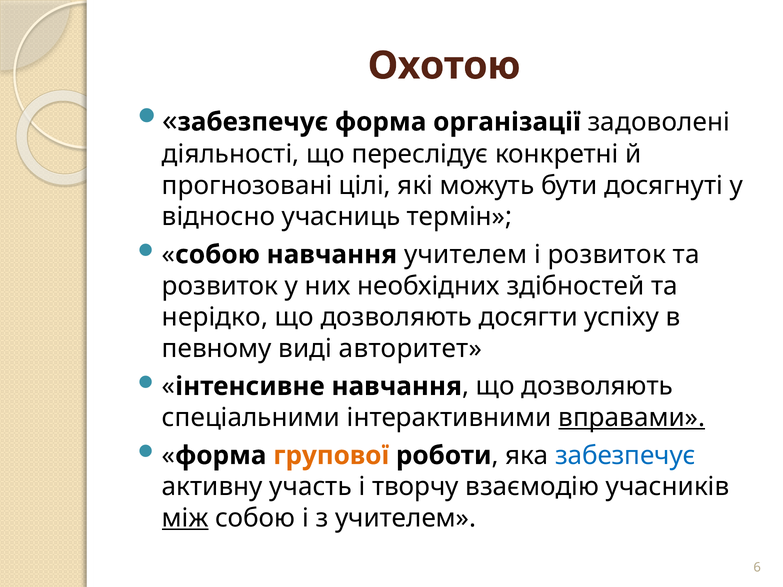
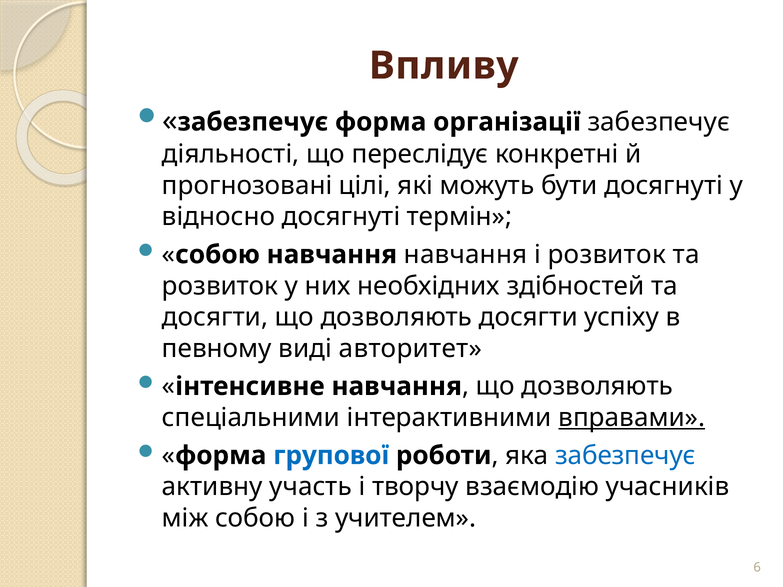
Охотою: Охотою -> Впливу
організації задоволені: задоволені -> забезпечує
відносно учасниць: учасниць -> досягнуті
навчання учителем: учителем -> навчання
нерідко at (215, 317): нерідко -> досягти
групової colour: orange -> blue
між underline: present -> none
